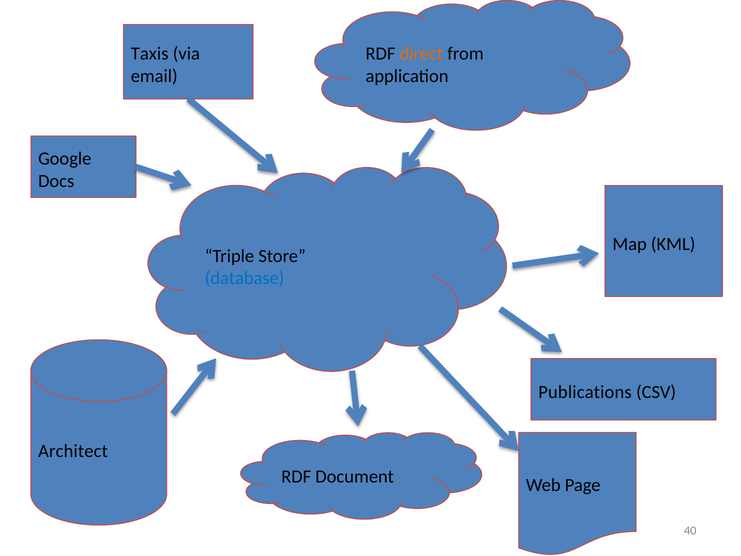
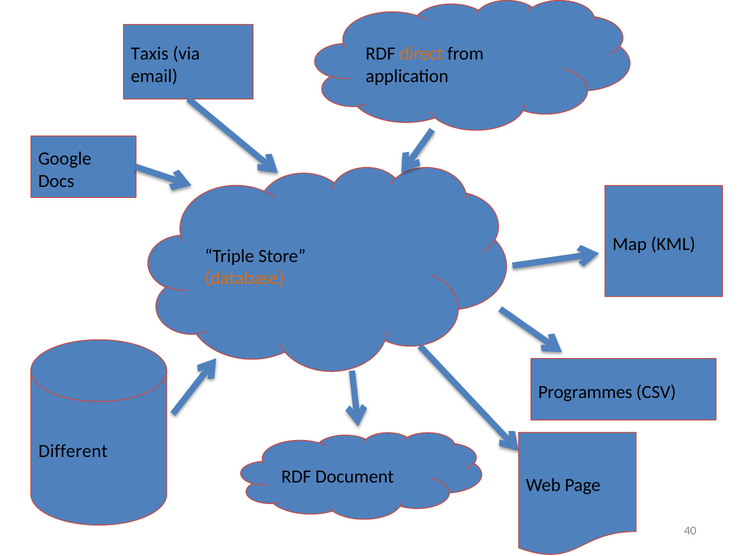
database colour: blue -> orange
Publications: Publications -> Programmes
Architect: Architect -> Different
